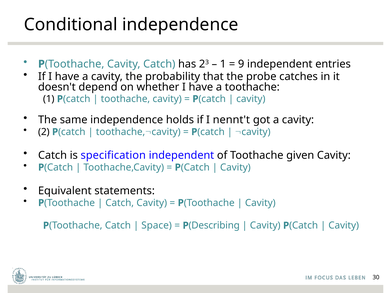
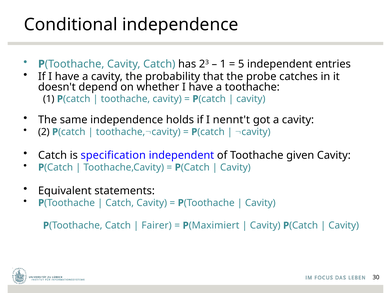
9: 9 -> 5
Space: Space -> Fairer
Describing: Describing -> Maximiert
